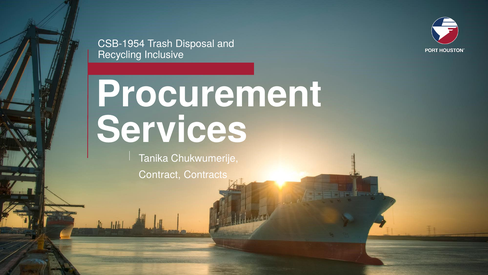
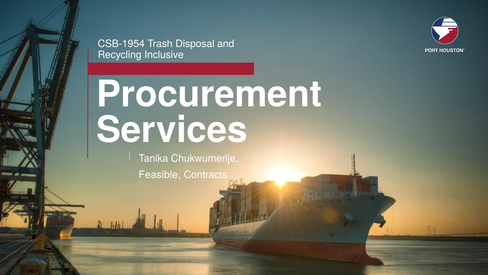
Contract: Contract -> Feasible
